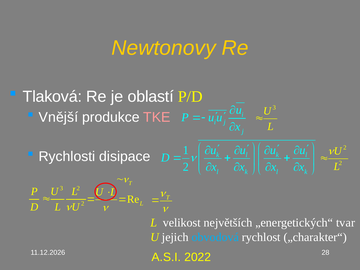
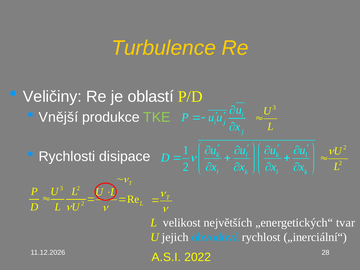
Newtonovy: Newtonovy -> Turbulence
Tlaková: Tlaková -> Veličiny
TKE colour: pink -> light green
„charakter“: „charakter“ -> „inerciální“
